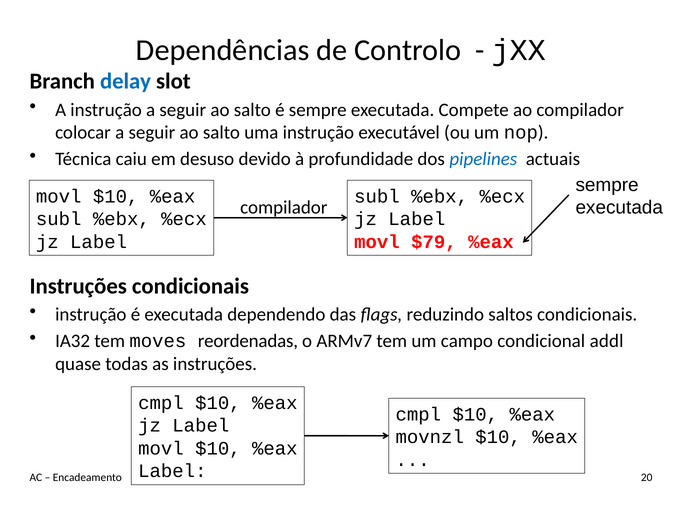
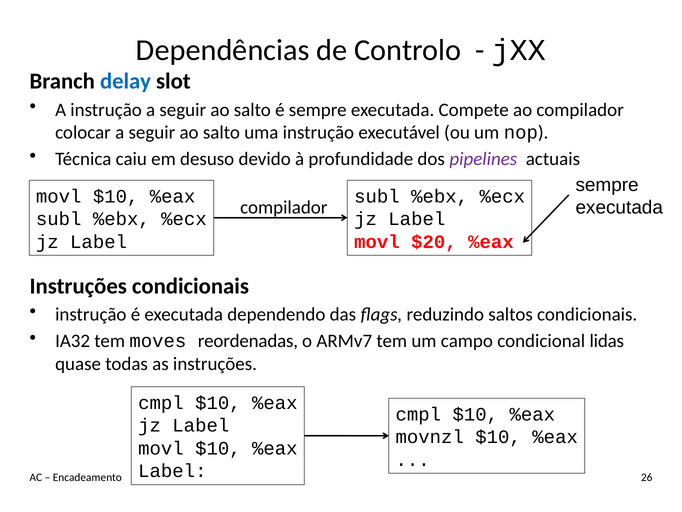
pipelines colour: blue -> purple
$79: $79 -> $20
addl: addl -> lidas
20: 20 -> 26
